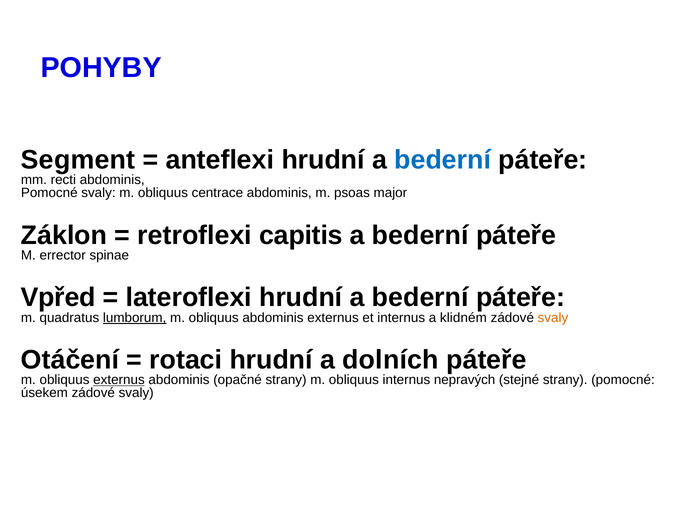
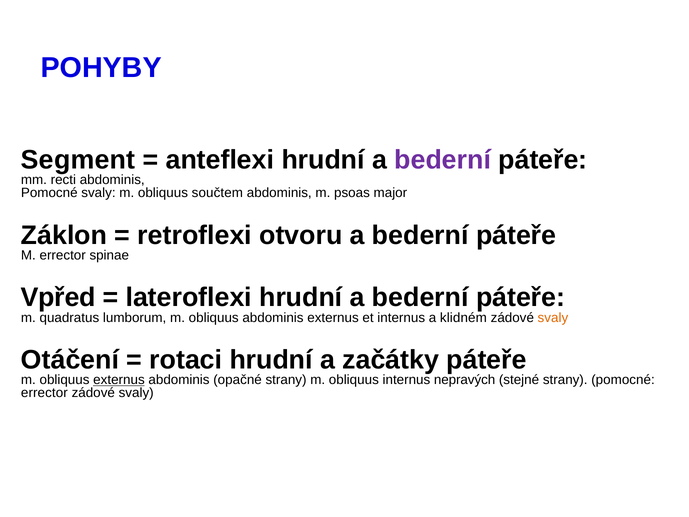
bederní at (443, 160) colour: blue -> purple
centrace: centrace -> součtem
capitis: capitis -> otvoru
lumborum underline: present -> none
dolních: dolních -> začátky
úsekem at (44, 393): úsekem -> errector
